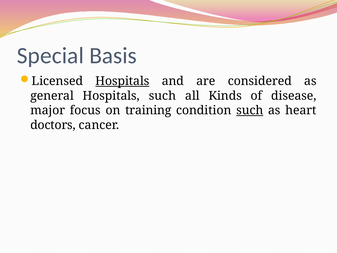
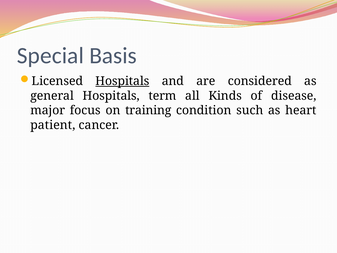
Hospitals such: such -> term
such at (250, 110) underline: present -> none
doctors: doctors -> patient
